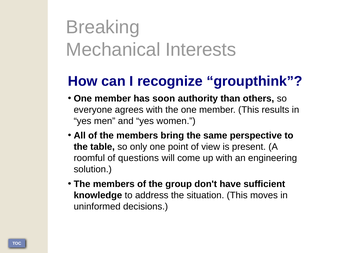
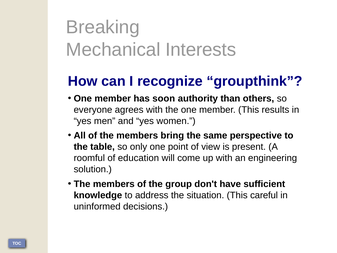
questions: questions -> education
moves: moves -> careful
